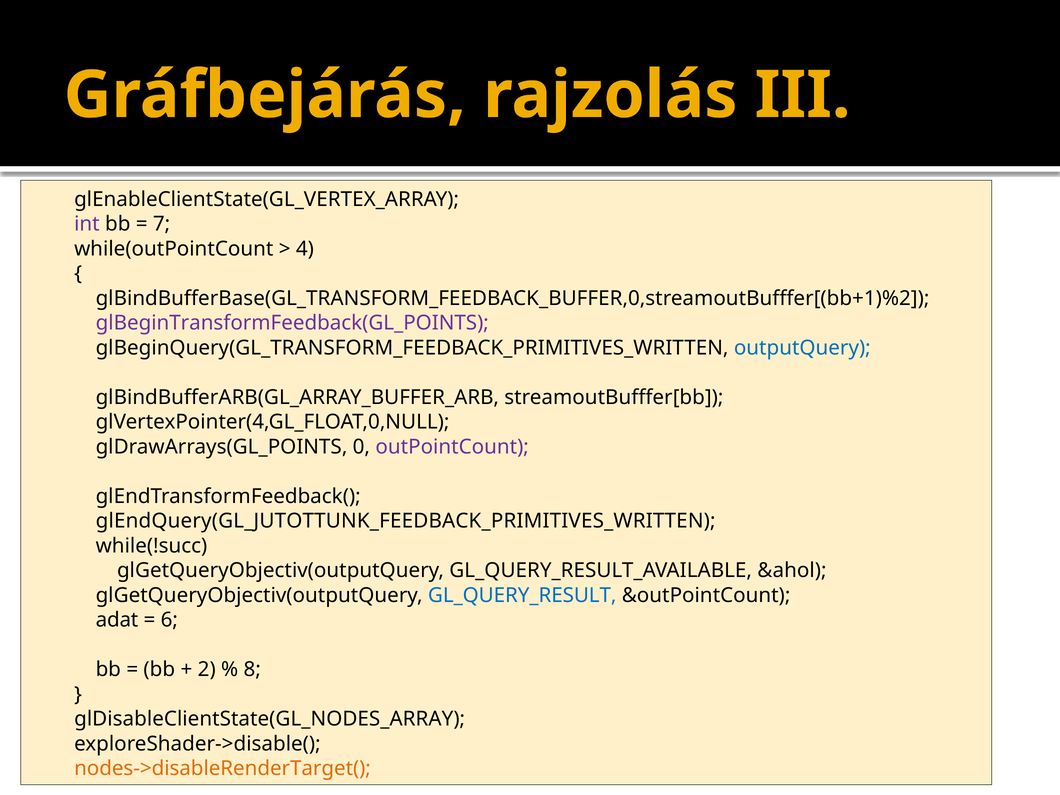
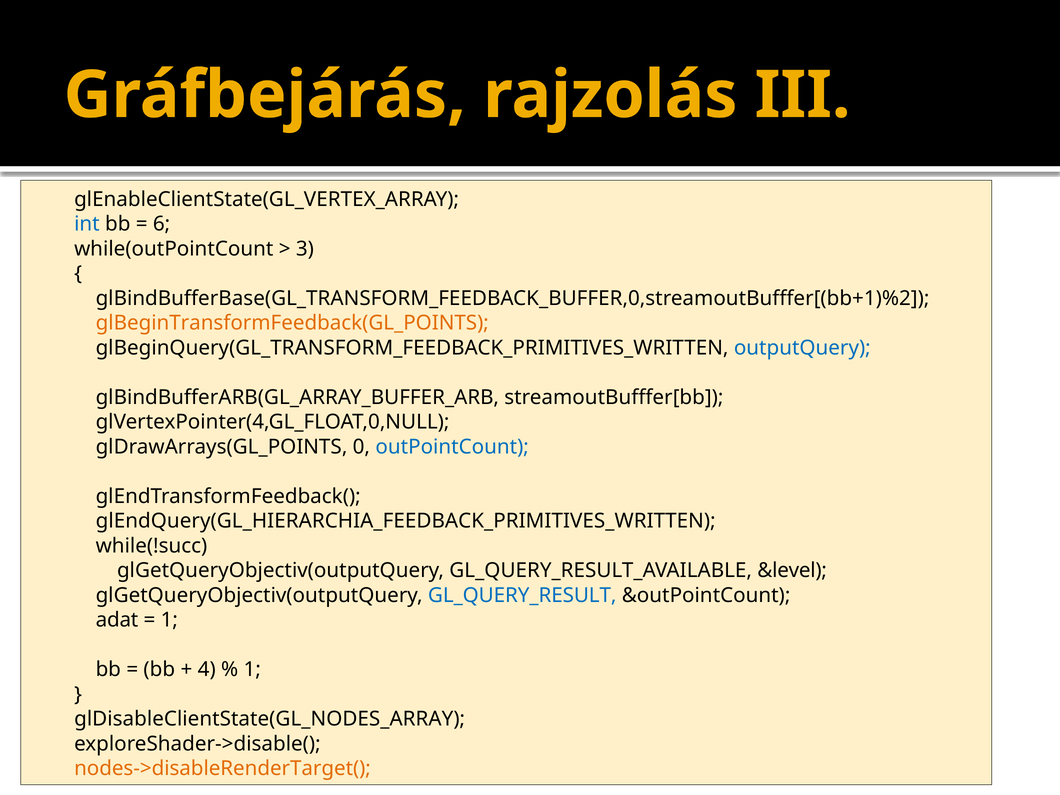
int colour: purple -> blue
7: 7 -> 6
4: 4 -> 3
glBeginTransformFeedback(GL_POINTS colour: purple -> orange
outPointCount colour: purple -> blue
glEndQuery(GL_JUTOTTUNK_FEEDBACK_PRIMITIVES_WRITTEN: glEndQuery(GL_JUTOTTUNK_FEEDBACK_PRIMITIVES_WRITTEN -> glEndQuery(GL_HIERARCHIA_FEEDBACK_PRIMITIVES_WRITTEN
&ahol: &ahol -> &level
6 at (169, 620): 6 -> 1
2: 2 -> 4
8 at (252, 670): 8 -> 1
